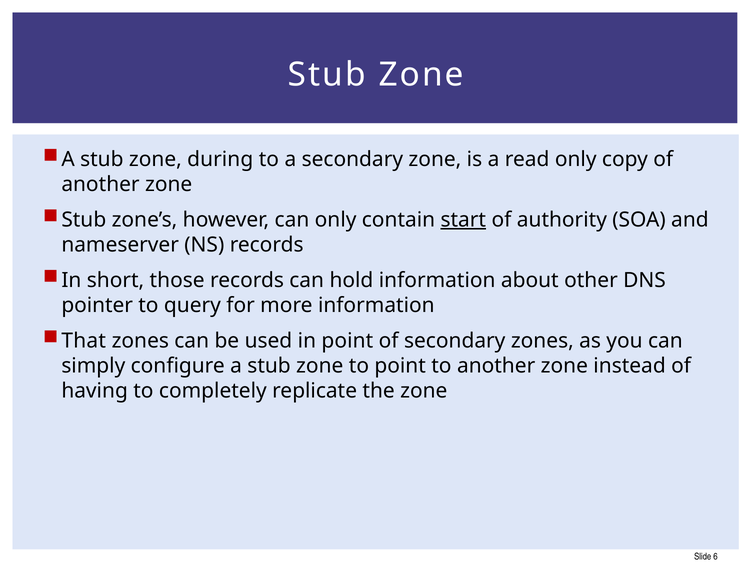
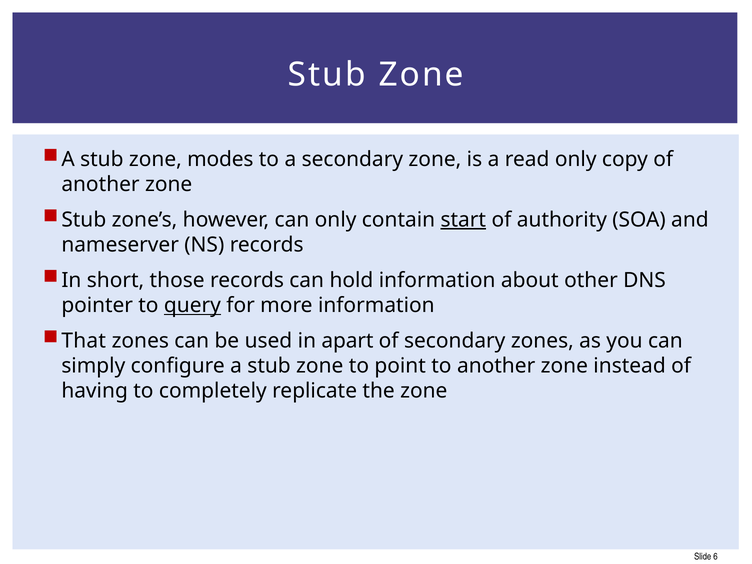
during: during -> modes
query underline: none -> present
in point: point -> apart
